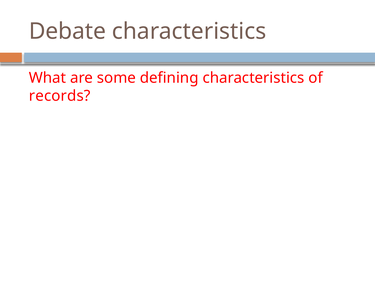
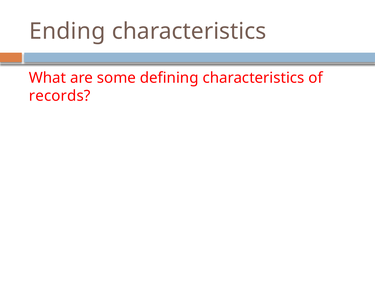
Debate: Debate -> Ending
